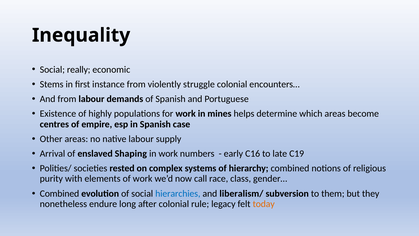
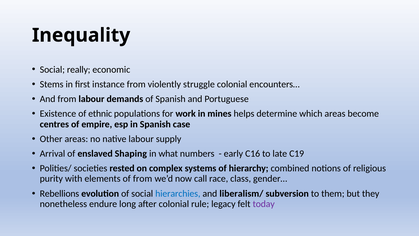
highly: highly -> ethnic
in work: work -> what
of work: work -> from
Combined at (59, 193): Combined -> Rebellions
today colour: orange -> purple
